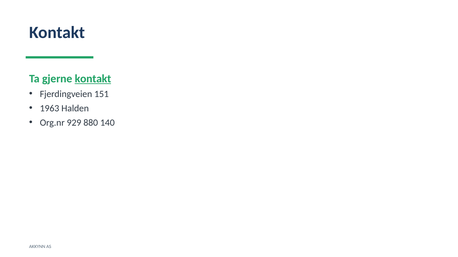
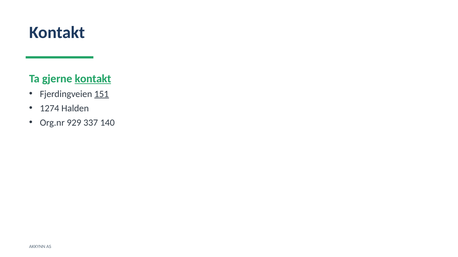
151 underline: none -> present
1963: 1963 -> 1274
880: 880 -> 337
